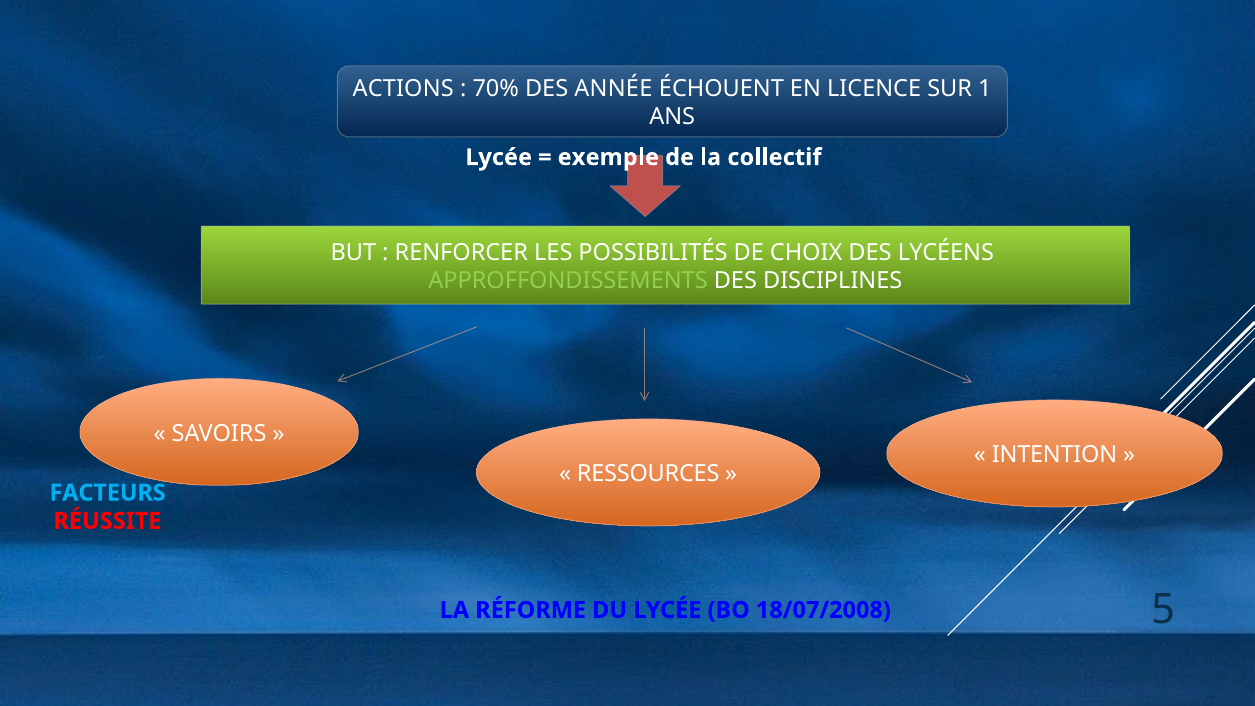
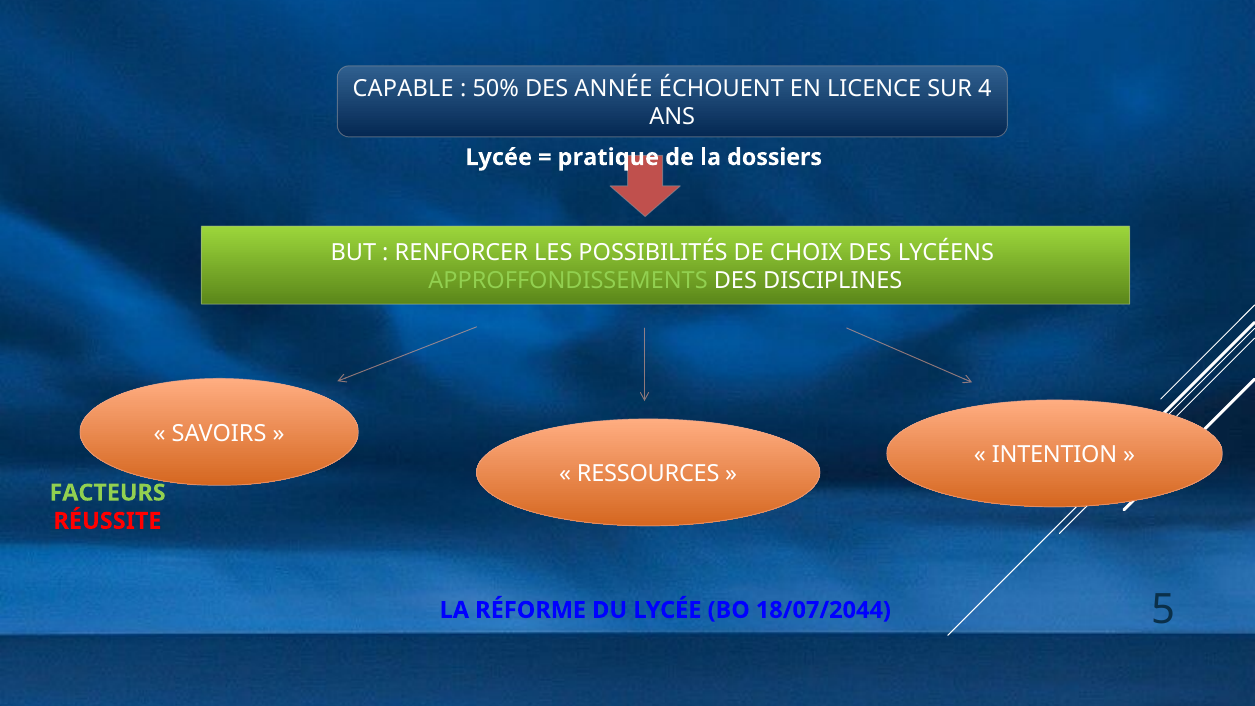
ACTIONS: ACTIONS -> CAPABLE
70%: 70% -> 50%
1: 1 -> 4
exemple: exemple -> pratique
collectif: collectif -> dossiers
FACTEURS colour: light blue -> light green
18/07/2008: 18/07/2008 -> 18/07/2044
